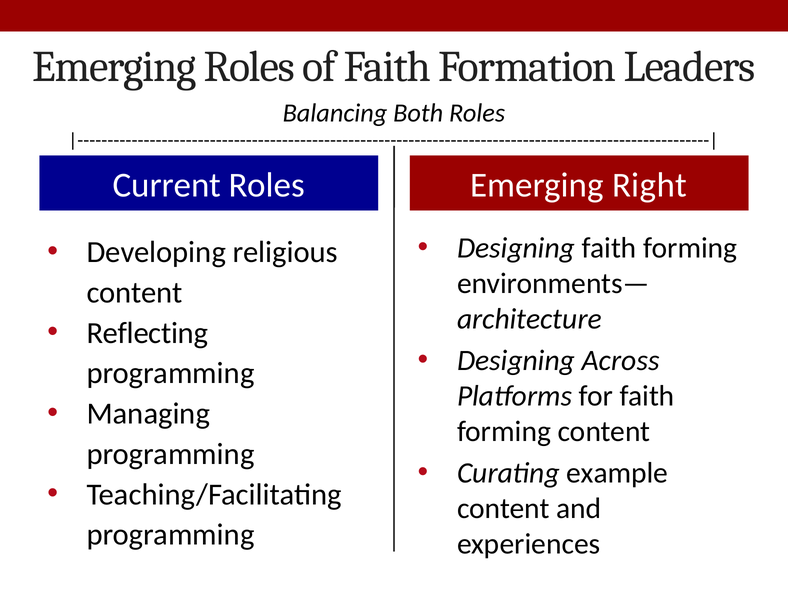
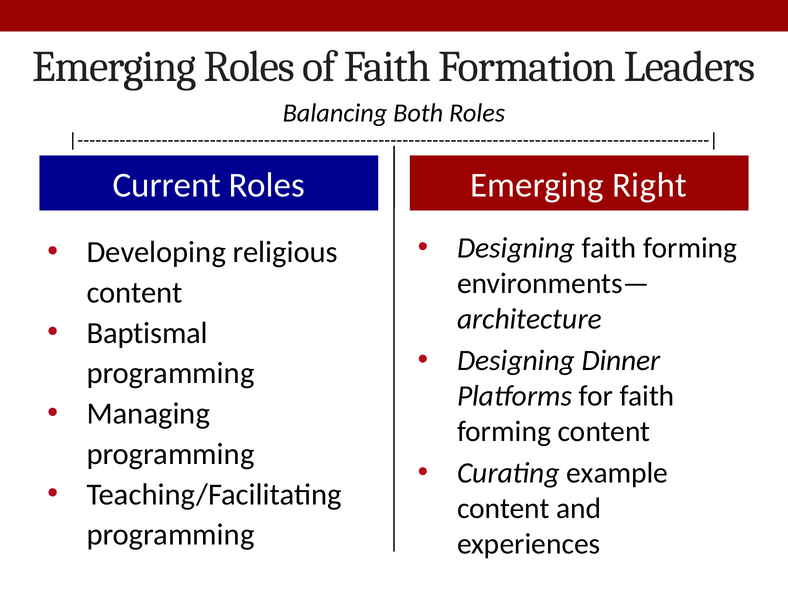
Reflecting: Reflecting -> Baptismal
Across: Across -> Dinner
